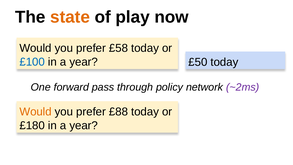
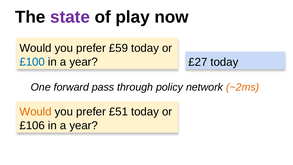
state colour: orange -> purple
£58: £58 -> £59
£50: £50 -> £27
~2ms colour: purple -> orange
£88: £88 -> £51
£180: £180 -> £106
